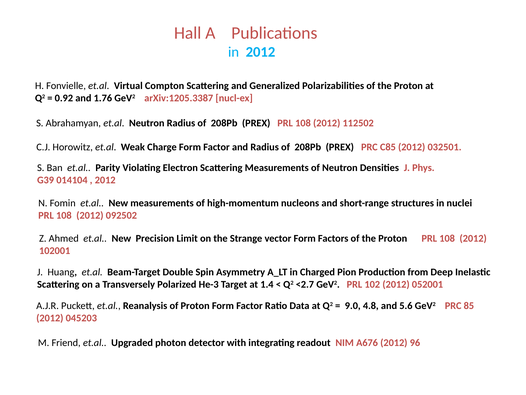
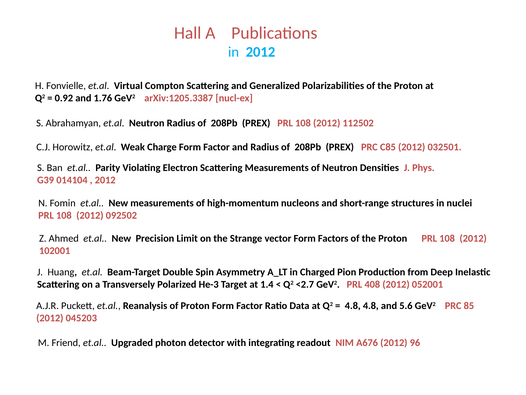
102: 102 -> 408
9.0 at (353, 305): 9.0 -> 4.8
